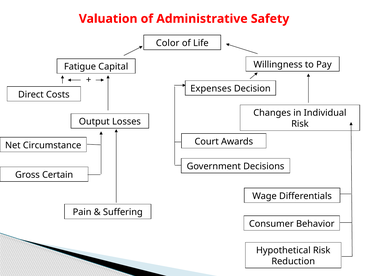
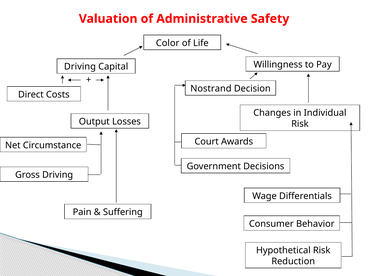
Fatigue at (80, 67): Fatigue -> Driving
Expenses: Expenses -> Nostrand
Gross Certain: Certain -> Driving
